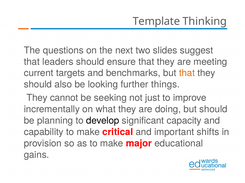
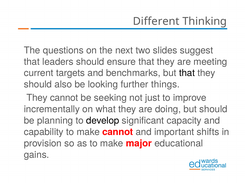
Template: Template -> Different
that at (187, 73) colour: orange -> black
make critical: critical -> cannot
